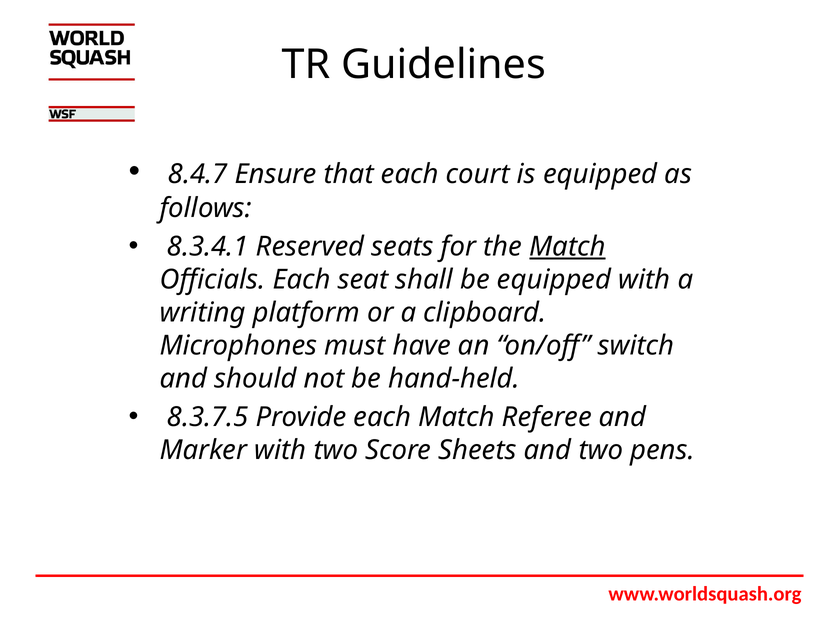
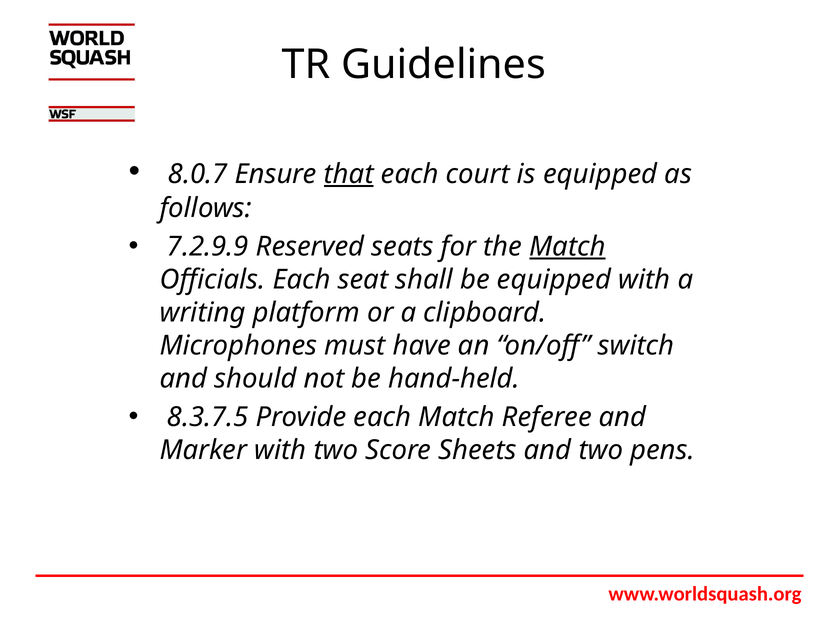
8.4.7: 8.4.7 -> 8.0.7
that underline: none -> present
8.3.4.1: 8.3.4.1 -> 7.2.9.9
